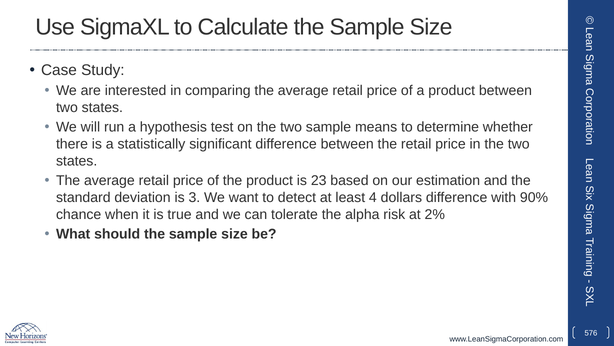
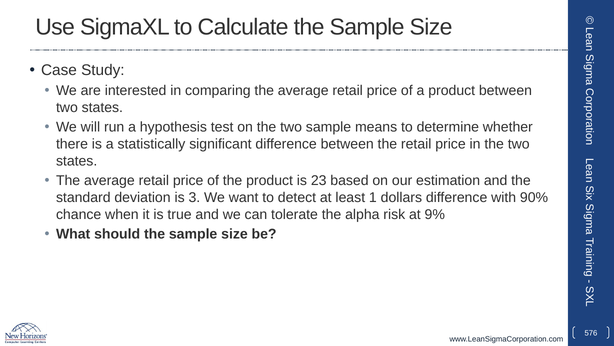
4: 4 -> 1
2%: 2% -> 9%
